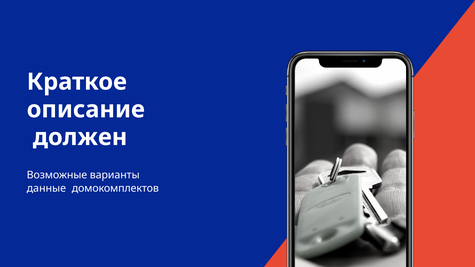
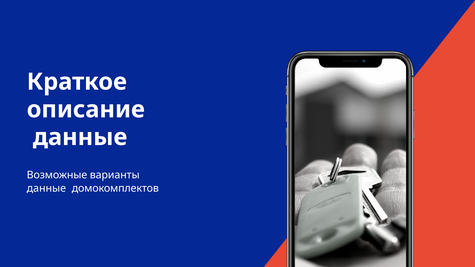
должен at (80, 137): должен -> данные
